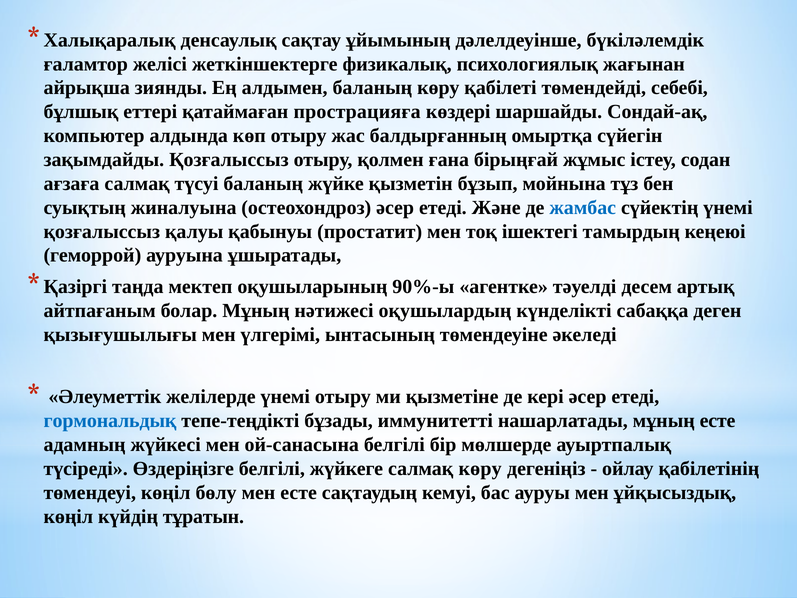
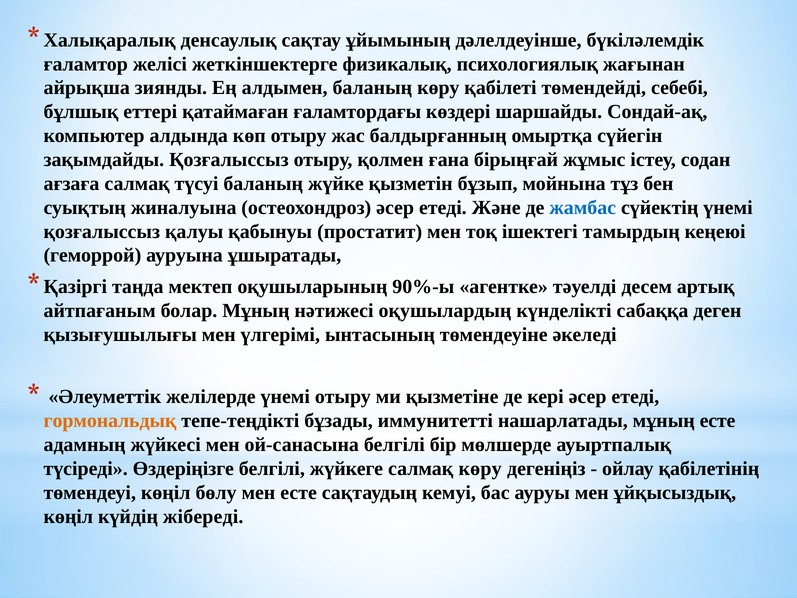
прострацияға: прострацияға -> ғаламтордағы
гормональдық colour: blue -> orange
тұратын: тұратын -> жібереді
